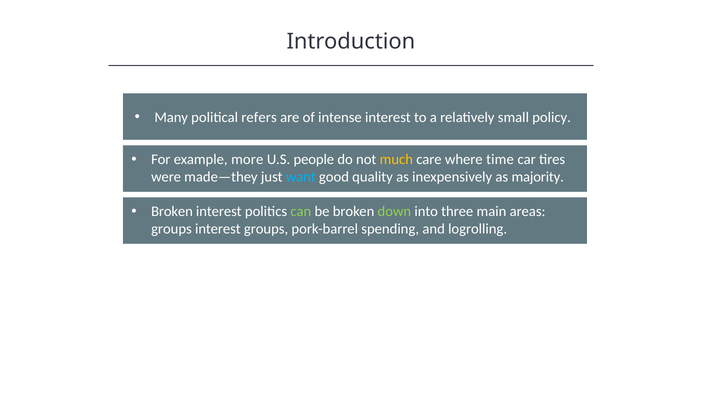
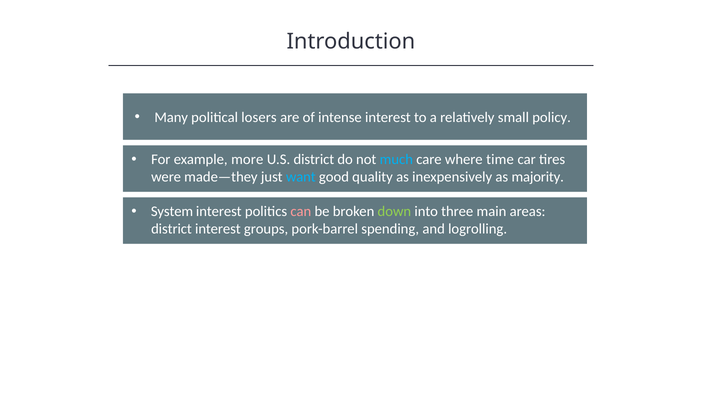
refers: refers -> losers
U.S people: people -> district
much colour: yellow -> light blue
Broken at (172, 211): Broken -> System
can colour: light green -> pink
groups at (171, 229): groups -> district
